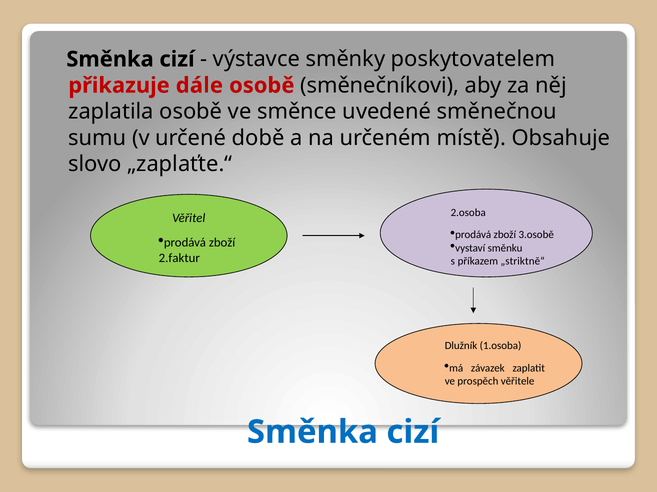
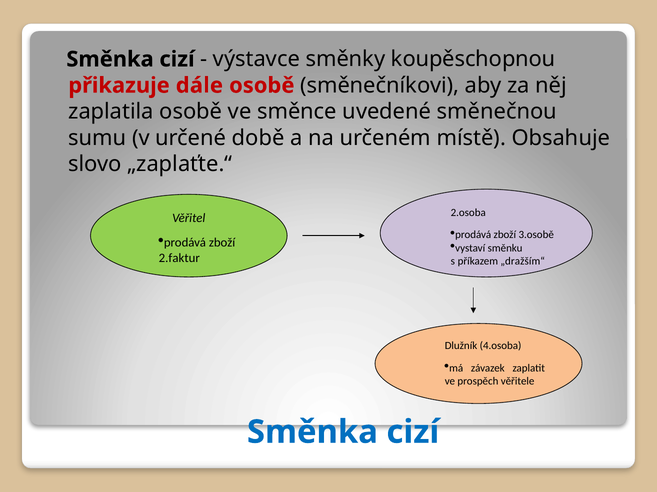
poskytovatelem: poskytovatelem -> koupěschopnou
„striktně“: „striktně“ -> „dražším“
1.osoba: 1.osoba -> 4.osoba
